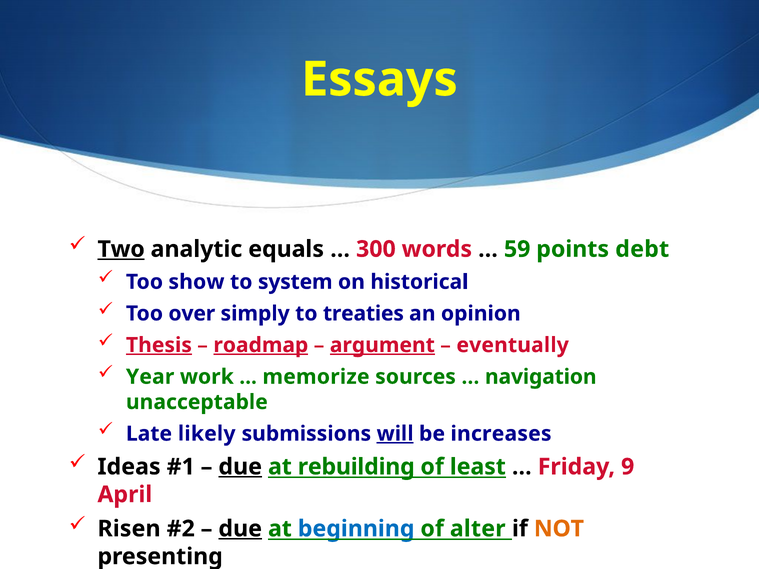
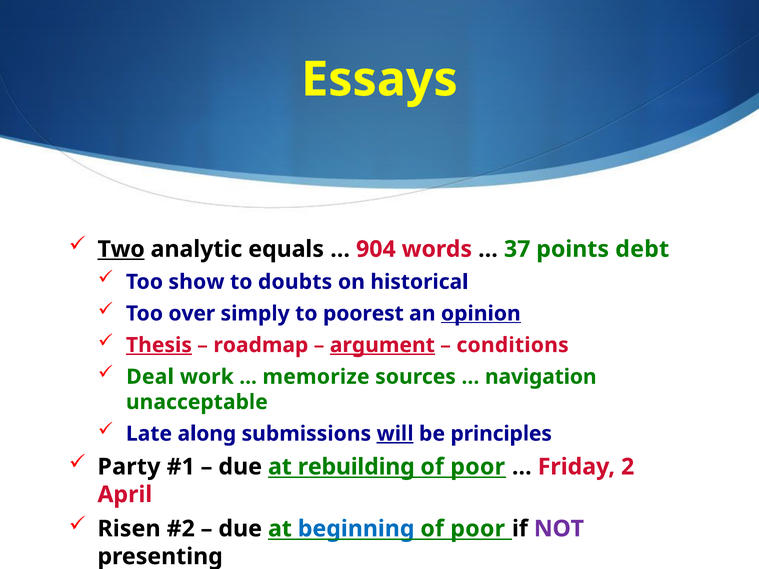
300: 300 -> 904
59: 59 -> 37
system: system -> doubts
treaties: treaties -> poorest
opinion underline: none -> present
roadmap underline: present -> none
eventually: eventually -> conditions
Year: Year -> Deal
likely: likely -> along
increases: increases -> principles
Ideas: Ideas -> Party
due at (240, 467) underline: present -> none
least at (478, 467): least -> poor
9: 9 -> 2
due at (240, 529) underline: present -> none
alter at (478, 529): alter -> poor
NOT colour: orange -> purple
